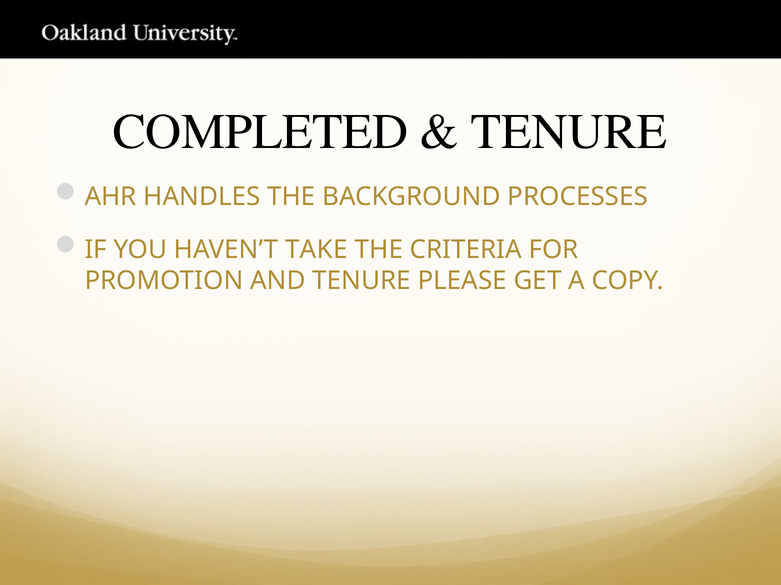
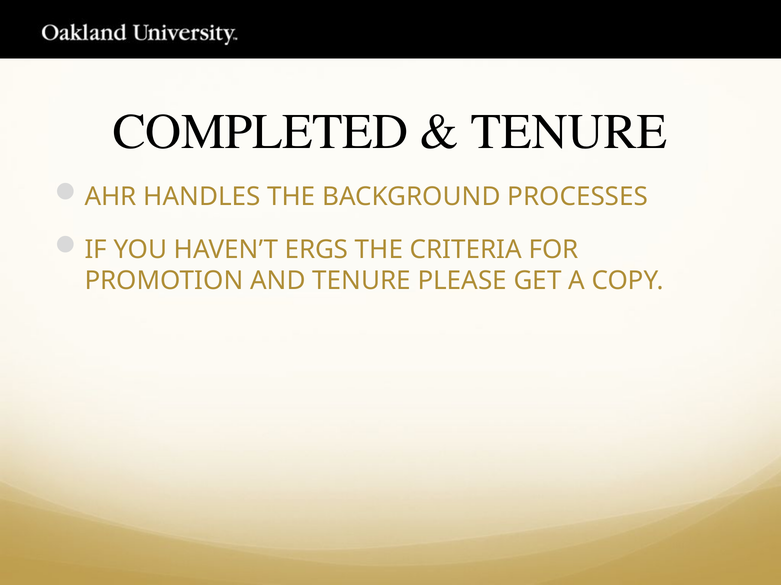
TAKE: TAKE -> ERGS
